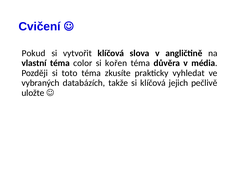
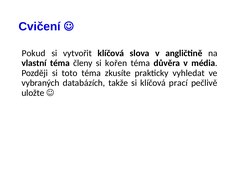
color: color -> členy
jejich: jejich -> prací
